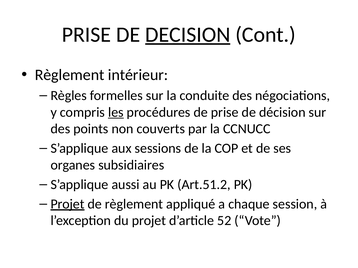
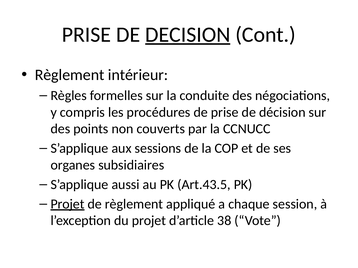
les underline: present -> none
Art.51.2: Art.51.2 -> Art.43.5
52: 52 -> 38
